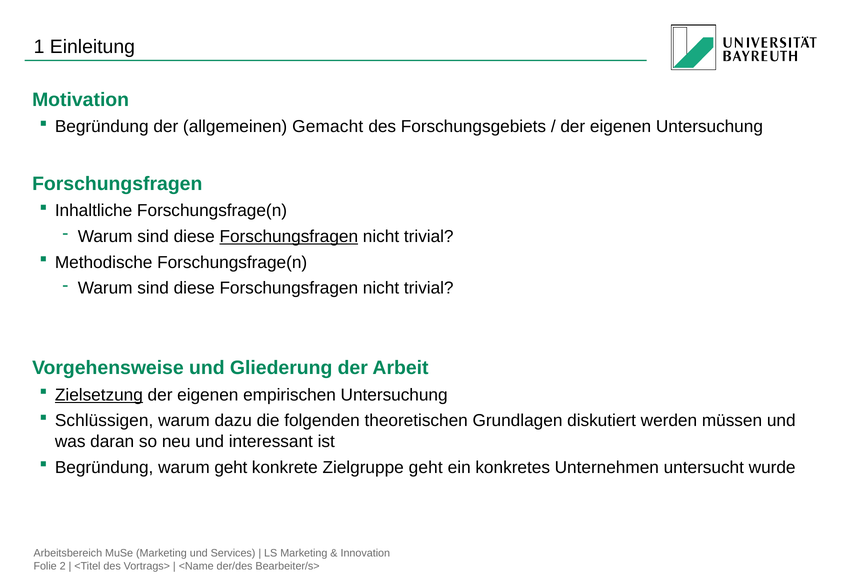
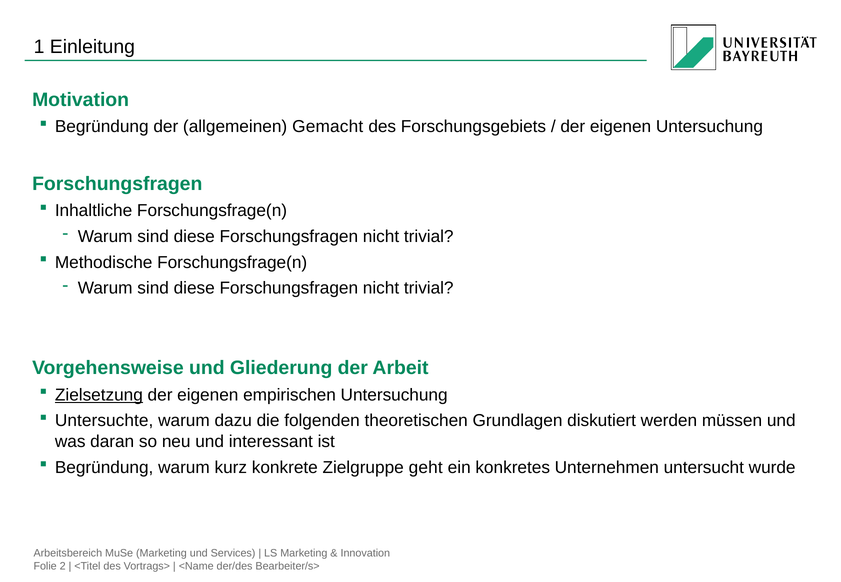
Forschungsfragen at (289, 237) underline: present -> none
Schlüssigen: Schlüssigen -> Untersuchte
warum geht: geht -> kurz
